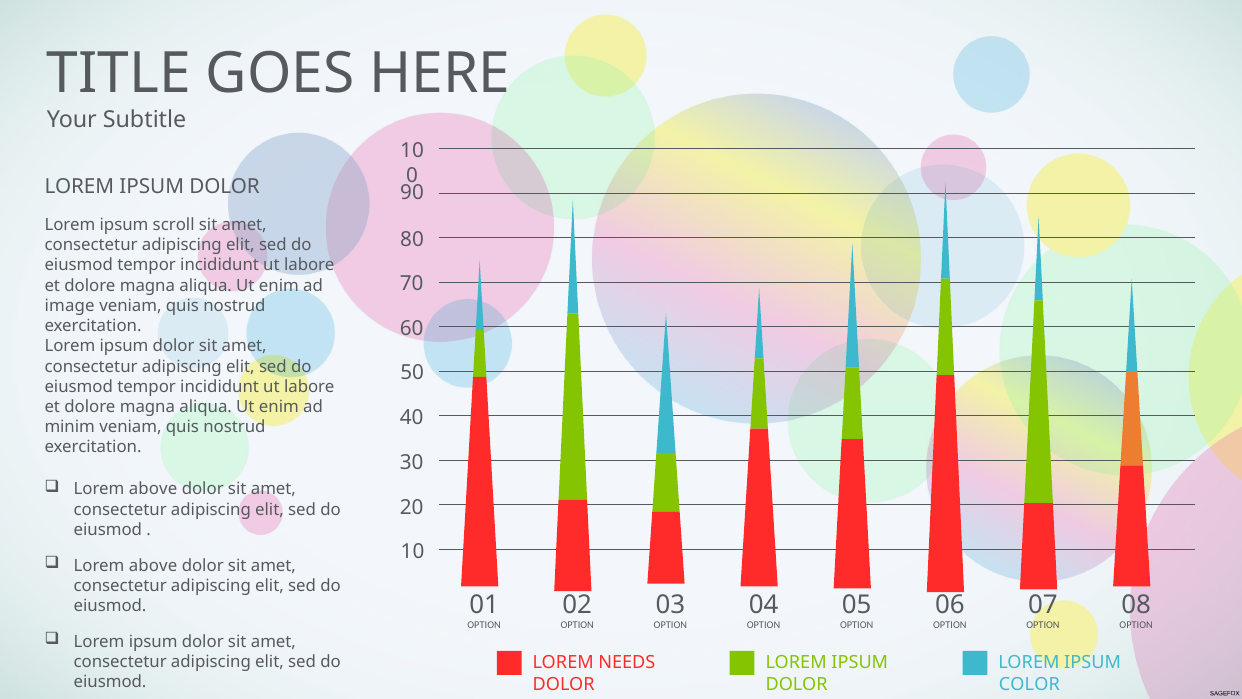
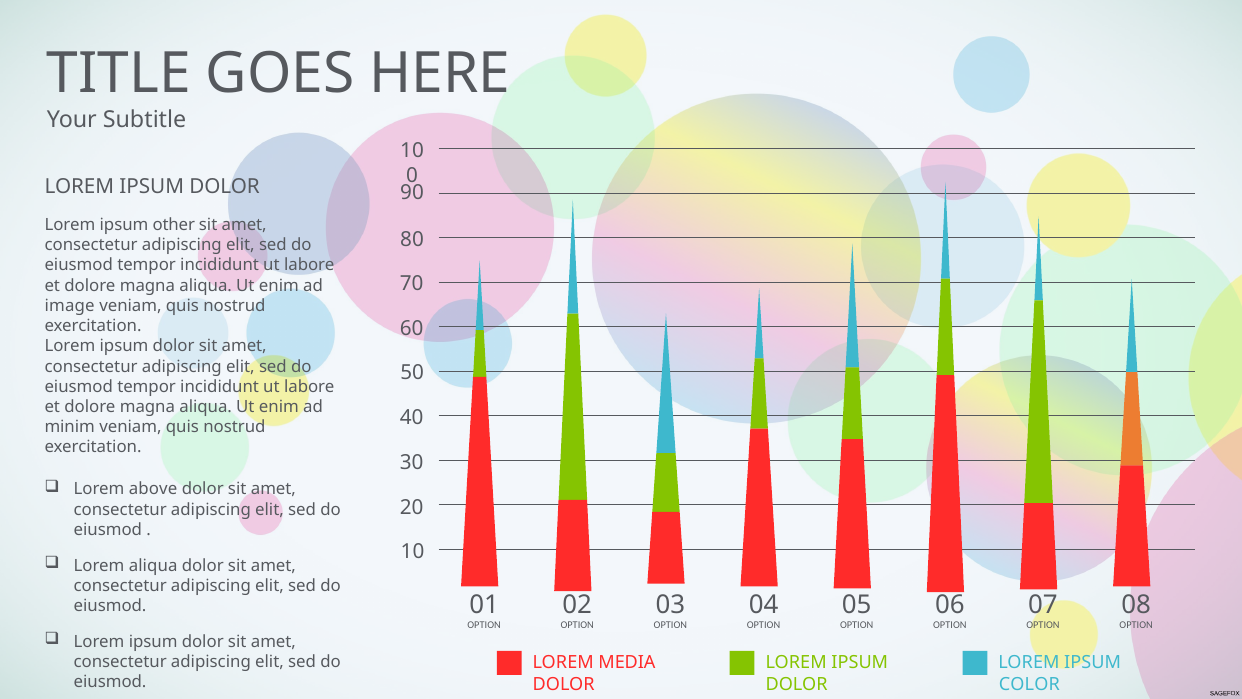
scroll: scroll -> other
above at (153, 565): above -> aliqua
NEEDS: NEEDS -> MEDIA
